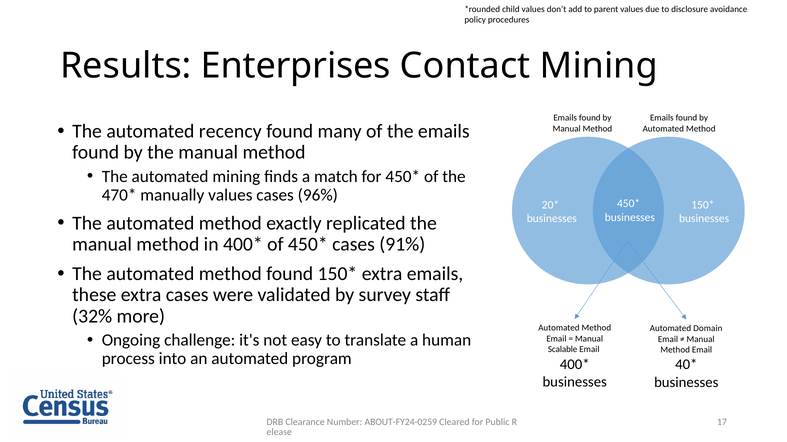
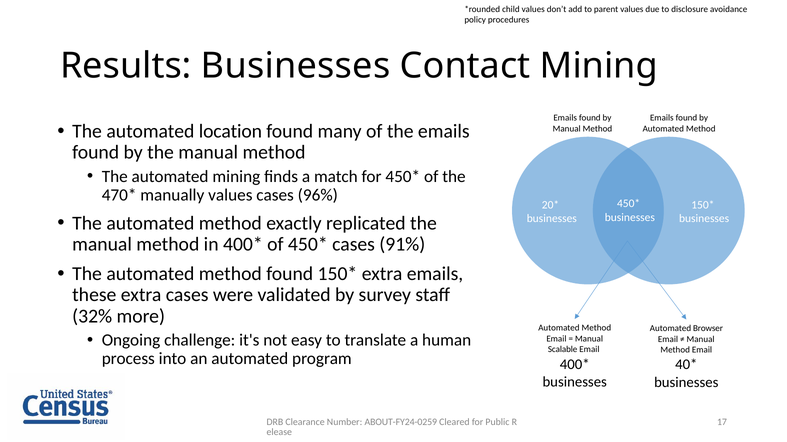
Results Enterprises: Enterprises -> Businesses
recency: recency -> location
Domain: Domain -> Browser
